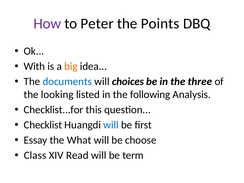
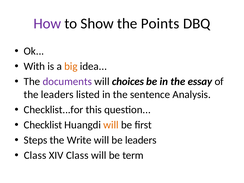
Peter: Peter -> Show
documents colour: blue -> purple
three: three -> essay
the looking: looking -> leaders
following: following -> sentence
will at (111, 125) colour: blue -> orange
Essay: Essay -> Steps
What: What -> Write
be choose: choose -> leaders
XIV Read: Read -> Class
